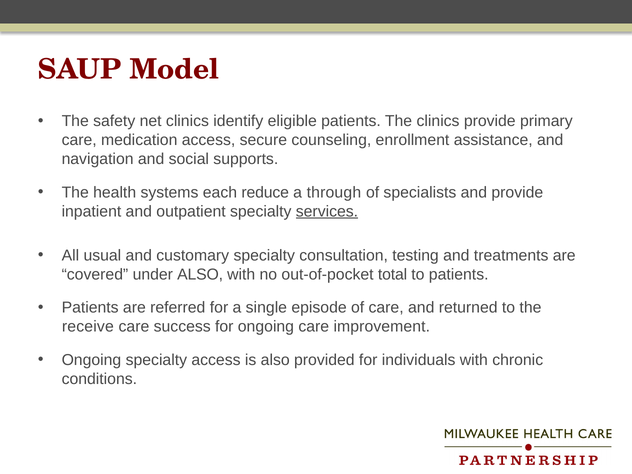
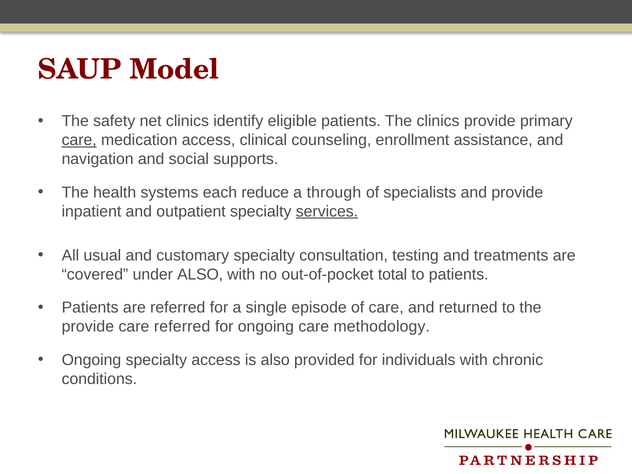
care at (79, 140) underline: none -> present
secure: secure -> clinical
receive at (88, 327): receive -> provide
care success: success -> referred
improvement: improvement -> methodology
